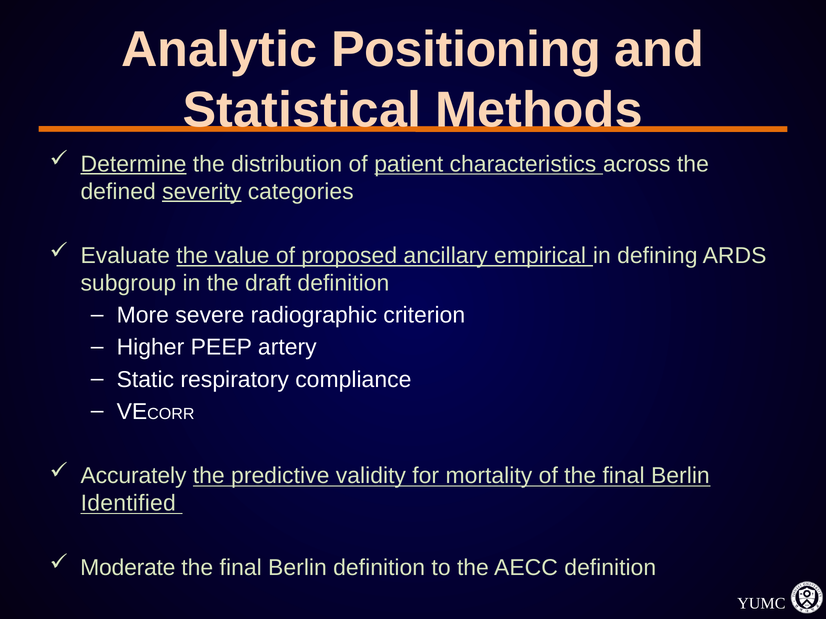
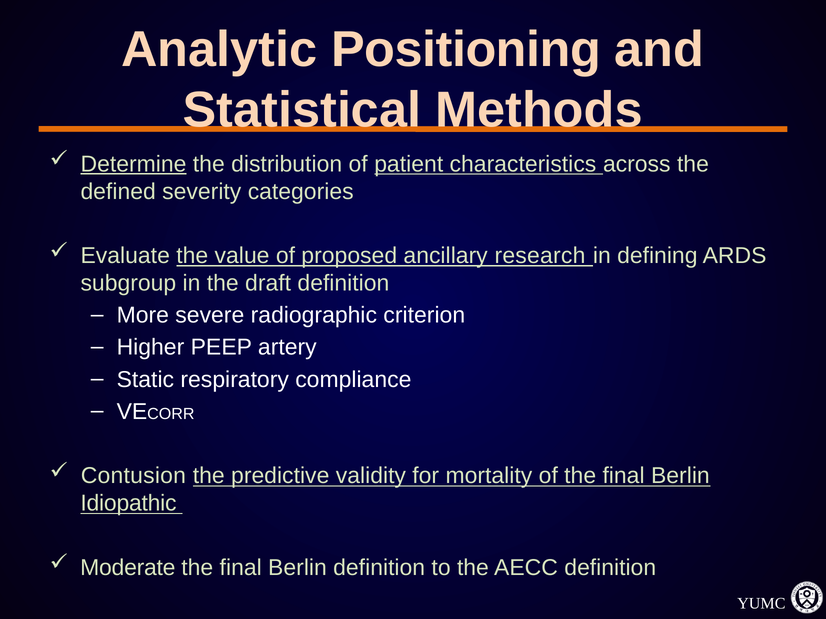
severity underline: present -> none
empirical: empirical -> research
Accurately: Accurately -> Contusion
Identified: Identified -> Idiopathic
